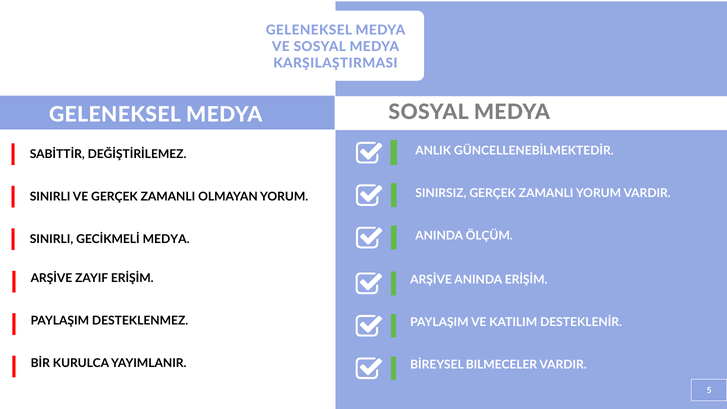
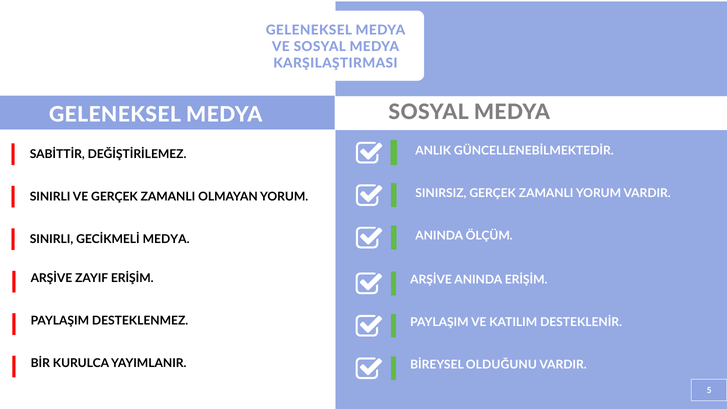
BILMECELER: BILMECELER -> OLDUĞUNU
